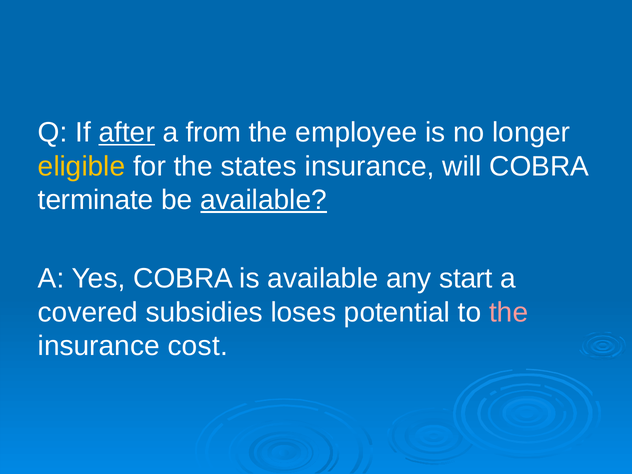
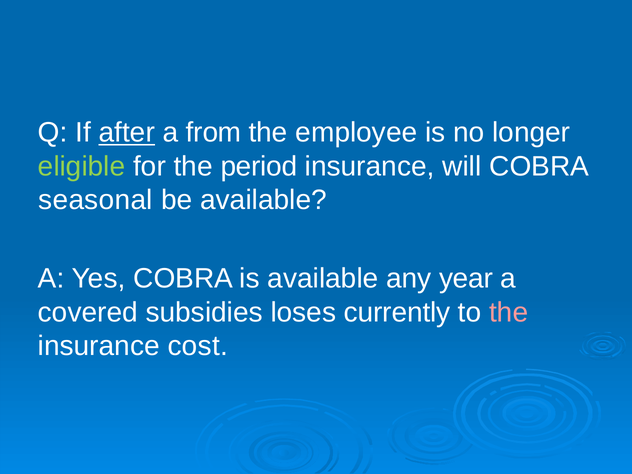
eligible colour: yellow -> light green
states: states -> period
terminate: terminate -> seasonal
available at (264, 200) underline: present -> none
start: start -> year
potential: potential -> currently
